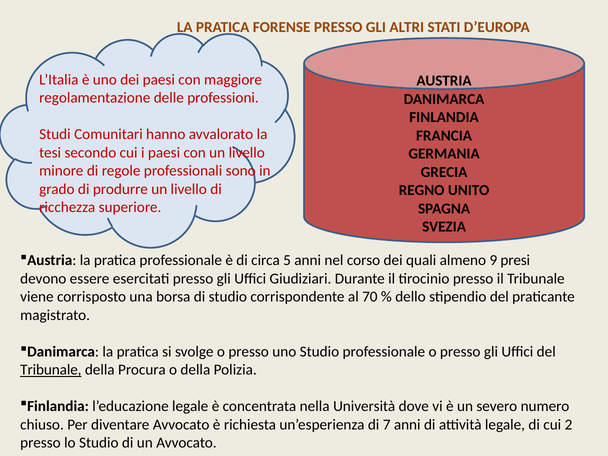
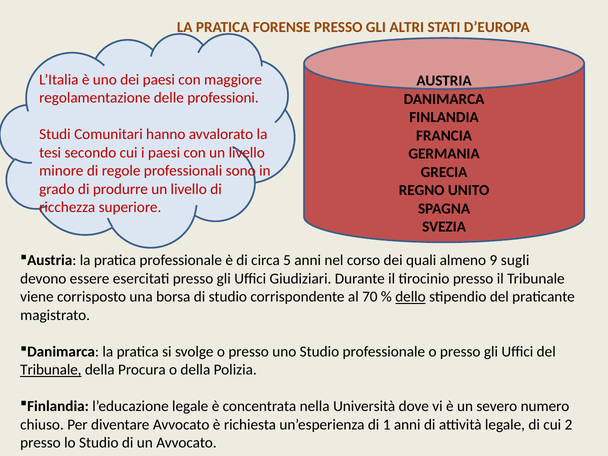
presi: presi -> sugli
dello underline: none -> present
7: 7 -> 1
